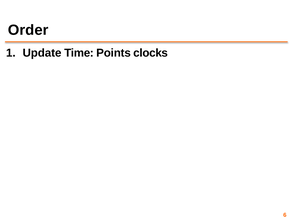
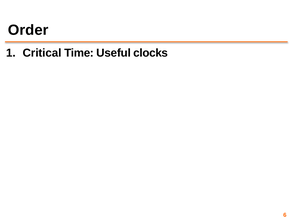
Update: Update -> Critical
Points: Points -> Useful
